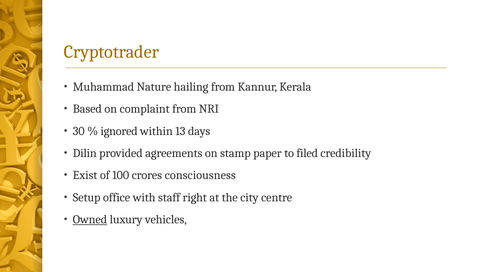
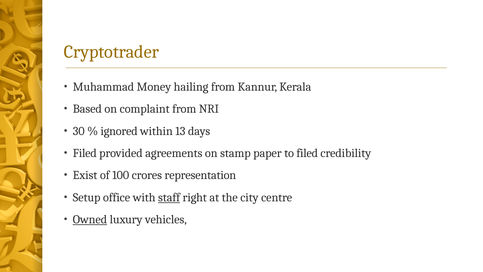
Nature: Nature -> Money
Dilin at (85, 153): Dilin -> Filed
consciousness: consciousness -> representation
staff underline: none -> present
